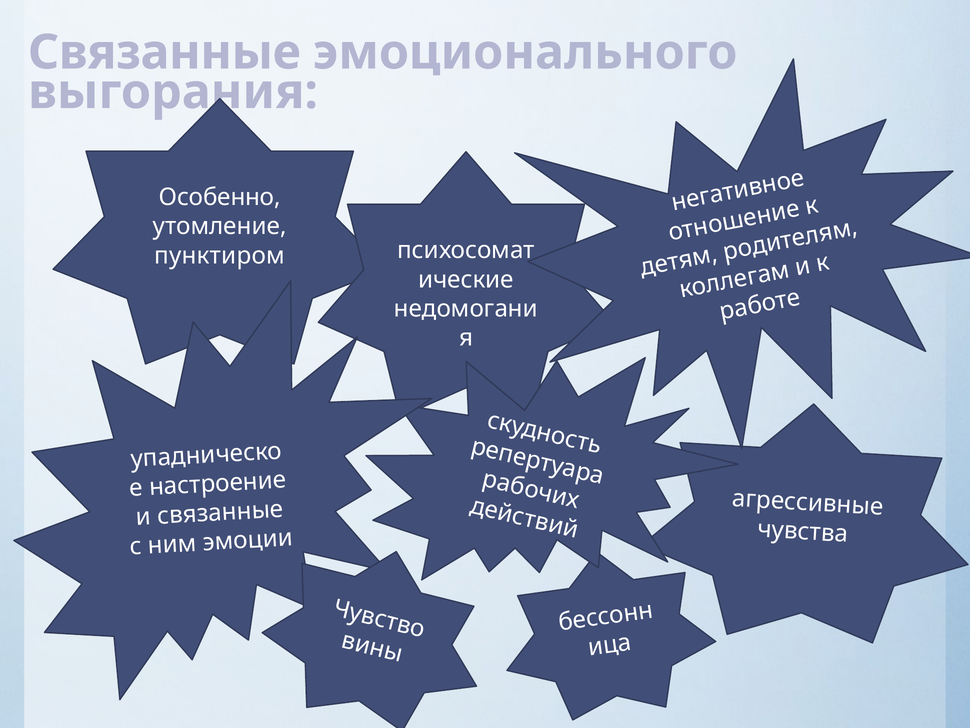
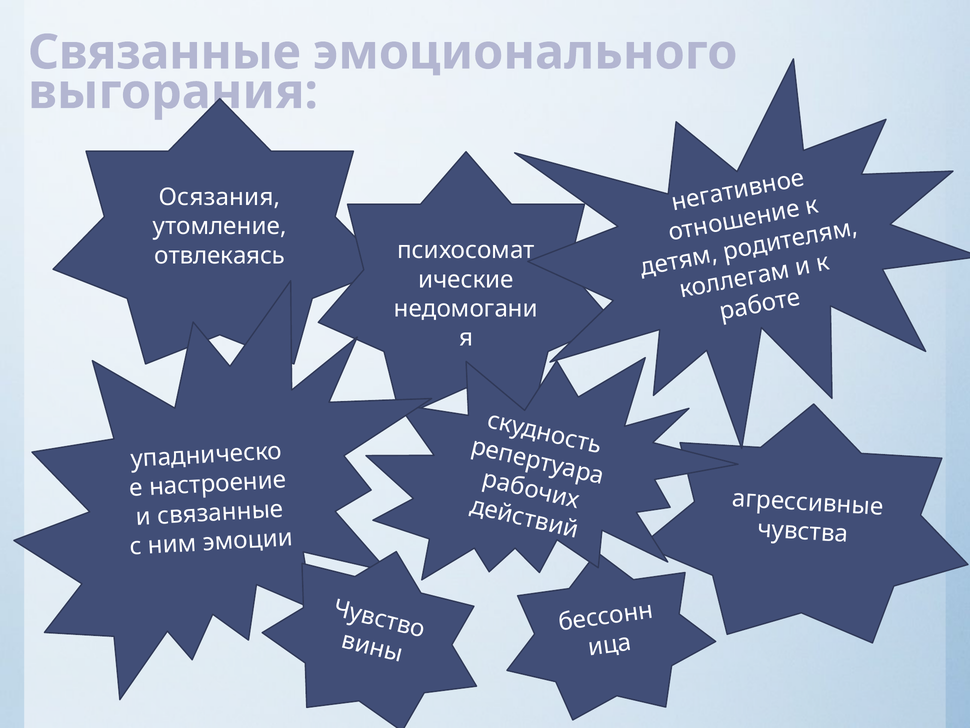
Особенно: Особенно -> Осязания
пунктиром: пунктиром -> отвлекаясь
